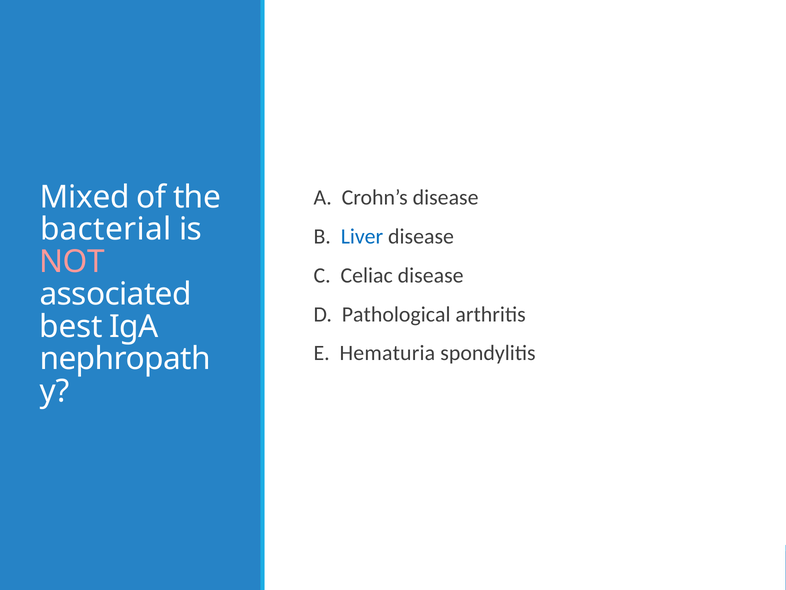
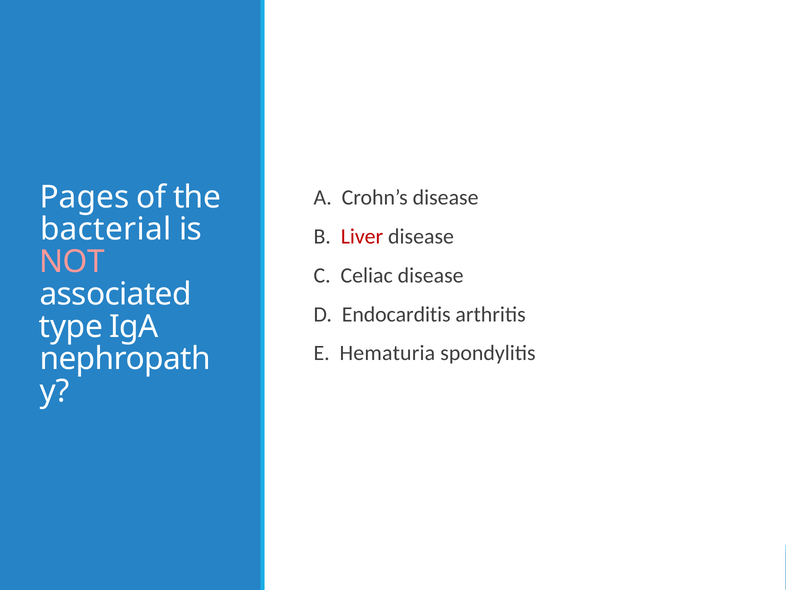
Mixed: Mixed -> Pages
Liver colour: blue -> red
Pathological: Pathological -> Endocarditis
best: best -> type
